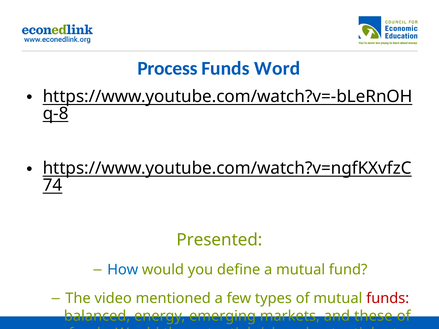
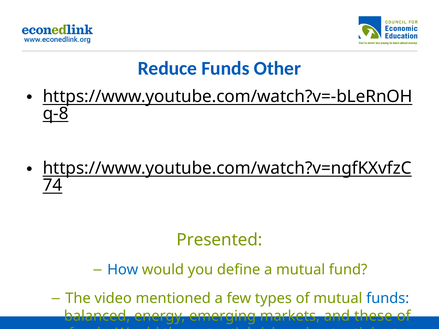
Process: Process -> Reduce
Word: Word -> Other
funds at (388, 299) colour: red -> blue
